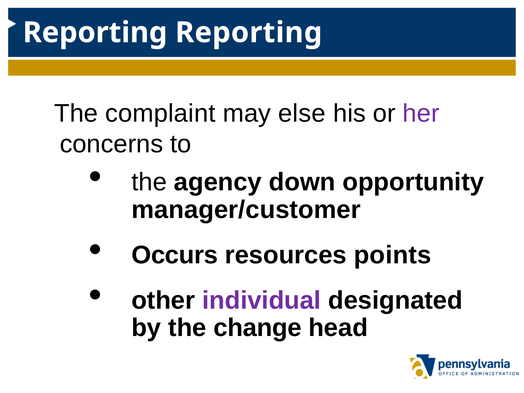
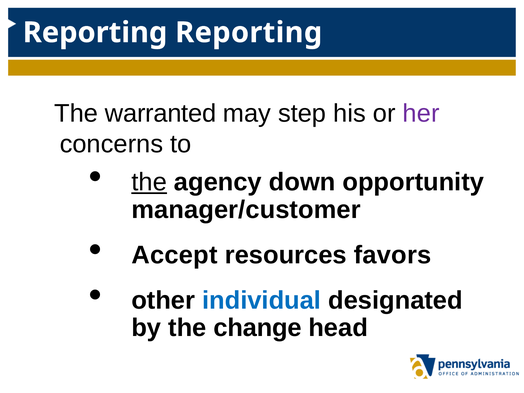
complaint: complaint -> warranted
else: else -> step
the at (149, 182) underline: none -> present
Occurs: Occurs -> Accept
points: points -> favors
individual colour: purple -> blue
